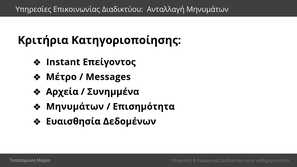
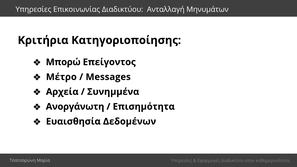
Instant: Instant -> Μπορώ
Μηνυμάτων at (75, 107): Μηνυμάτων -> Ανοργάνωτη
